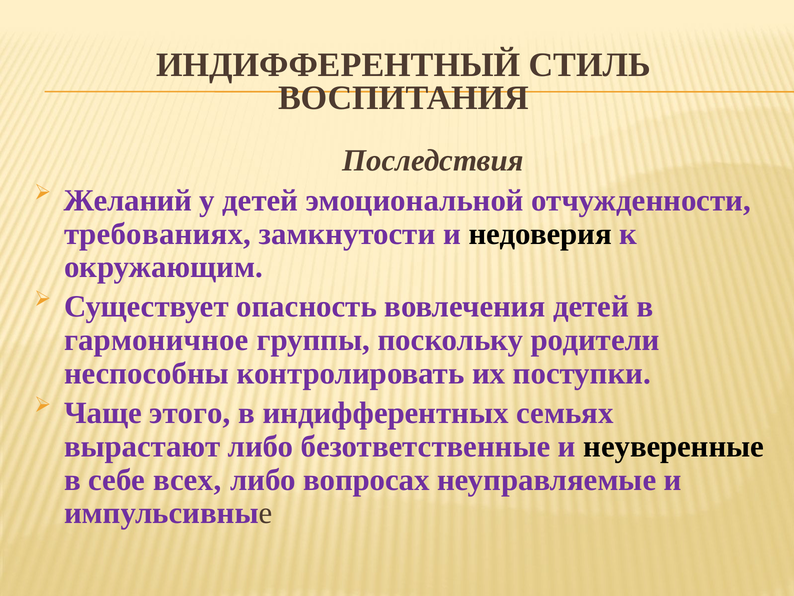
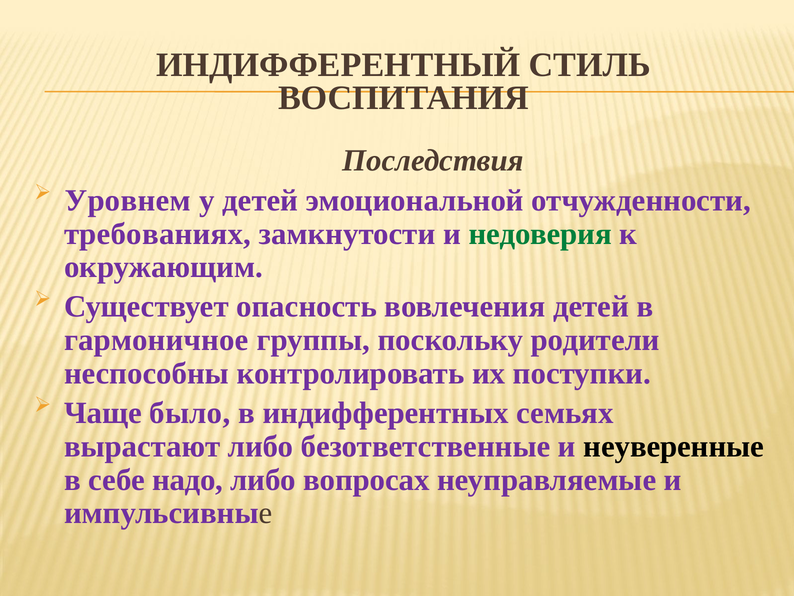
Желаний: Желаний -> Уровнем
недоверия colour: black -> green
этого: этого -> было
всех: всех -> надо
